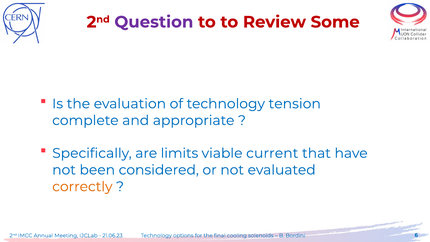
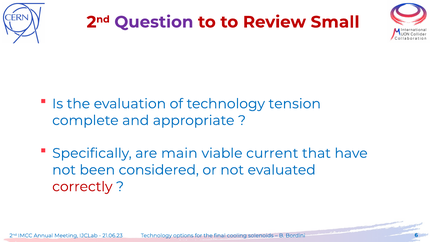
Some: Some -> Small
limits: limits -> main
correctly colour: orange -> red
